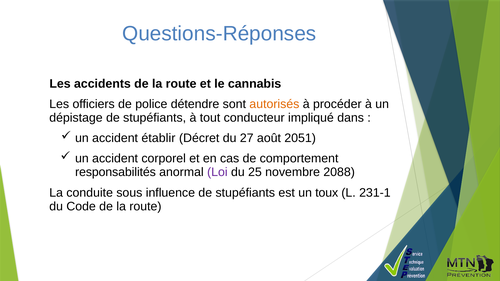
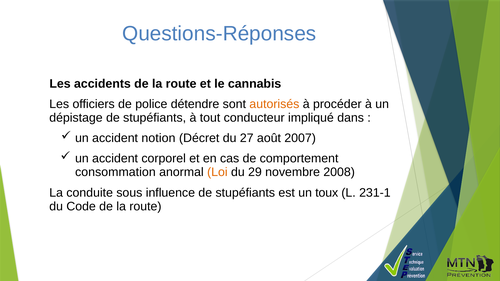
établir: établir -> notion
2051: 2051 -> 2007
responsabilités: responsabilités -> consommation
Loi colour: purple -> orange
25: 25 -> 29
2088: 2088 -> 2008
